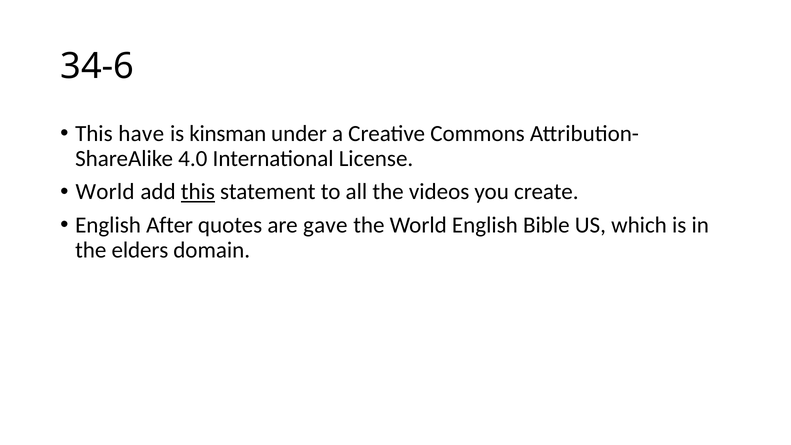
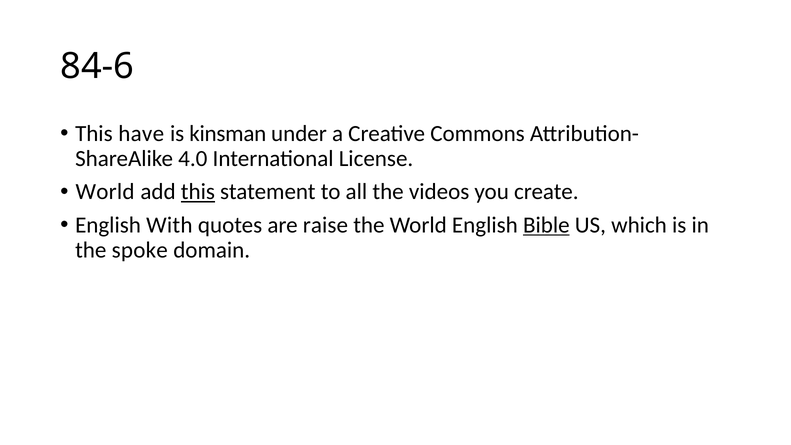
34-6: 34-6 -> 84-6
After: After -> With
gave: gave -> raise
Bible underline: none -> present
elders: elders -> spoke
